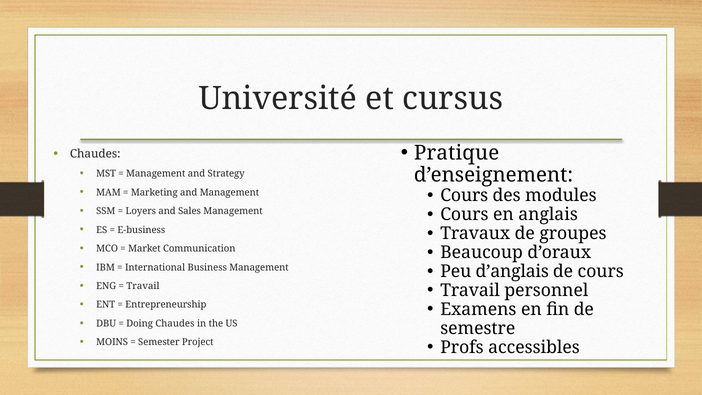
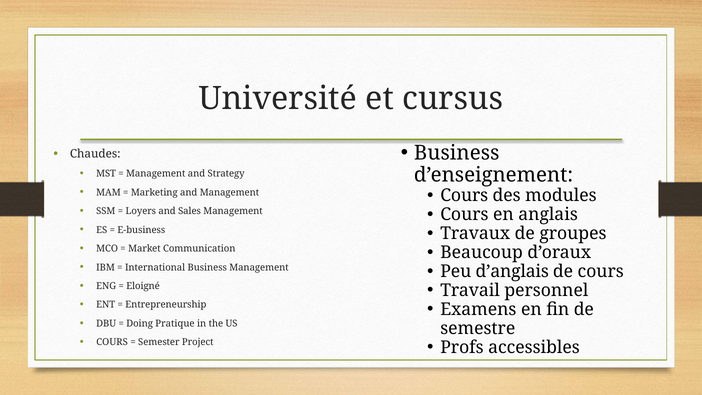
Pratique at (457, 153): Pratique -> Business
Travail at (143, 286): Travail -> Eloigné
Doing Chaudes: Chaudes -> Pratique
MOINS at (112, 342): MOINS -> COURS
